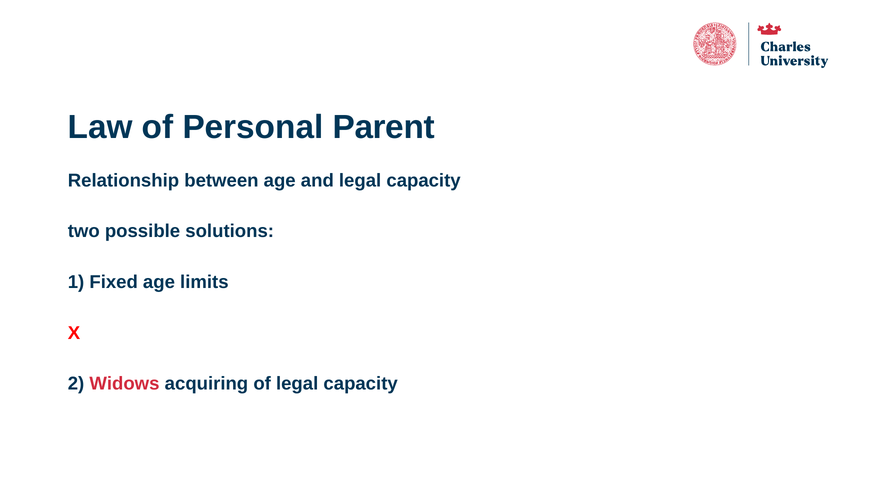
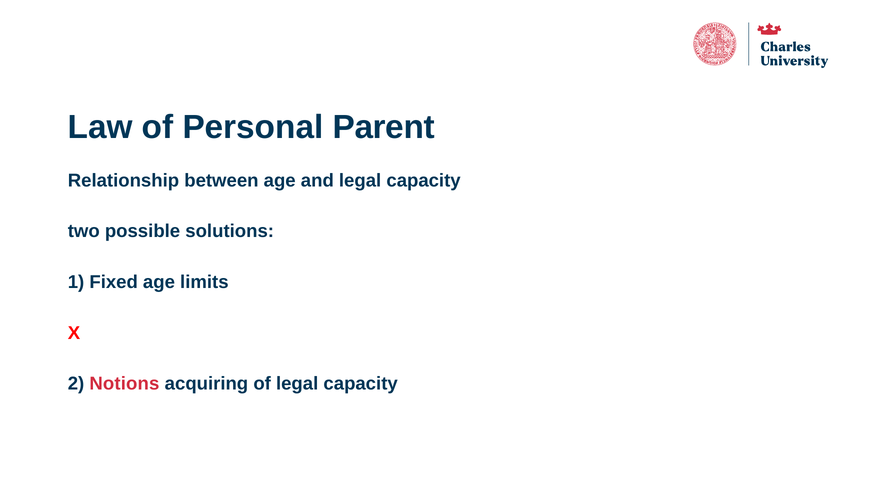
Widows: Widows -> Notions
